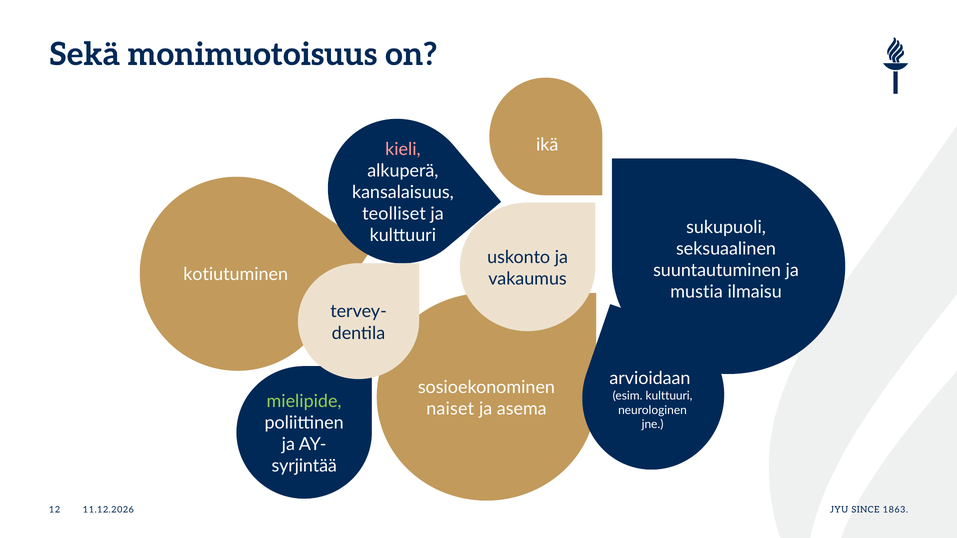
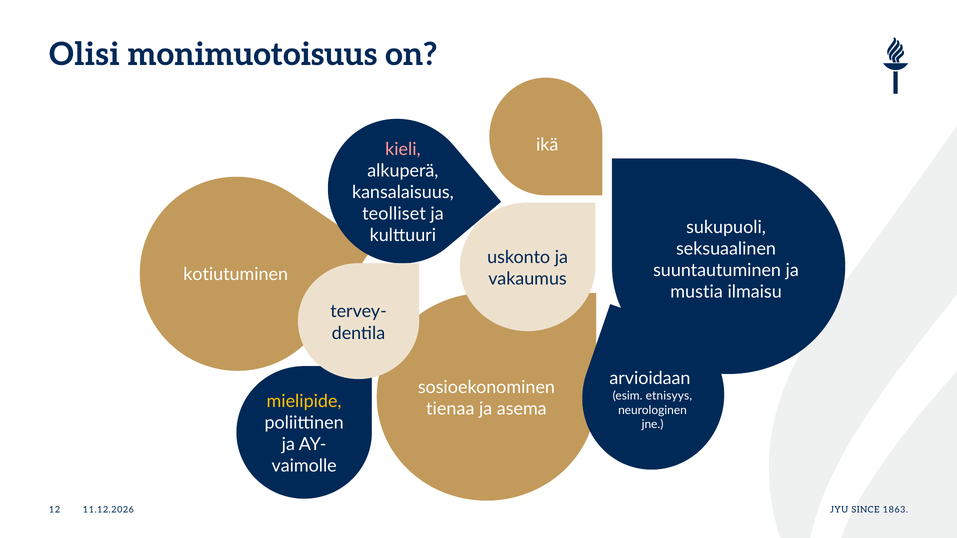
Sekä: Sekä -> Olisi
esim kulttuuri: kulttuuri -> etnisyys
mielipide colour: light green -> yellow
naiset: naiset -> tienaa
syrjintää: syrjintää -> vaimolle
